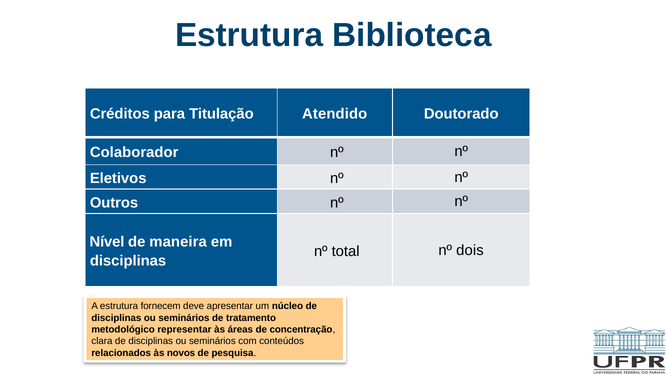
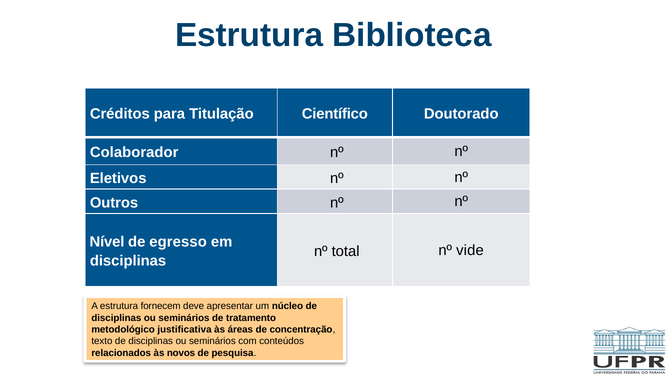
Atendido: Atendido -> Científico
maneira: maneira -> egresso
dois: dois -> vide
representar: representar -> justificativa
clara: clara -> texto
